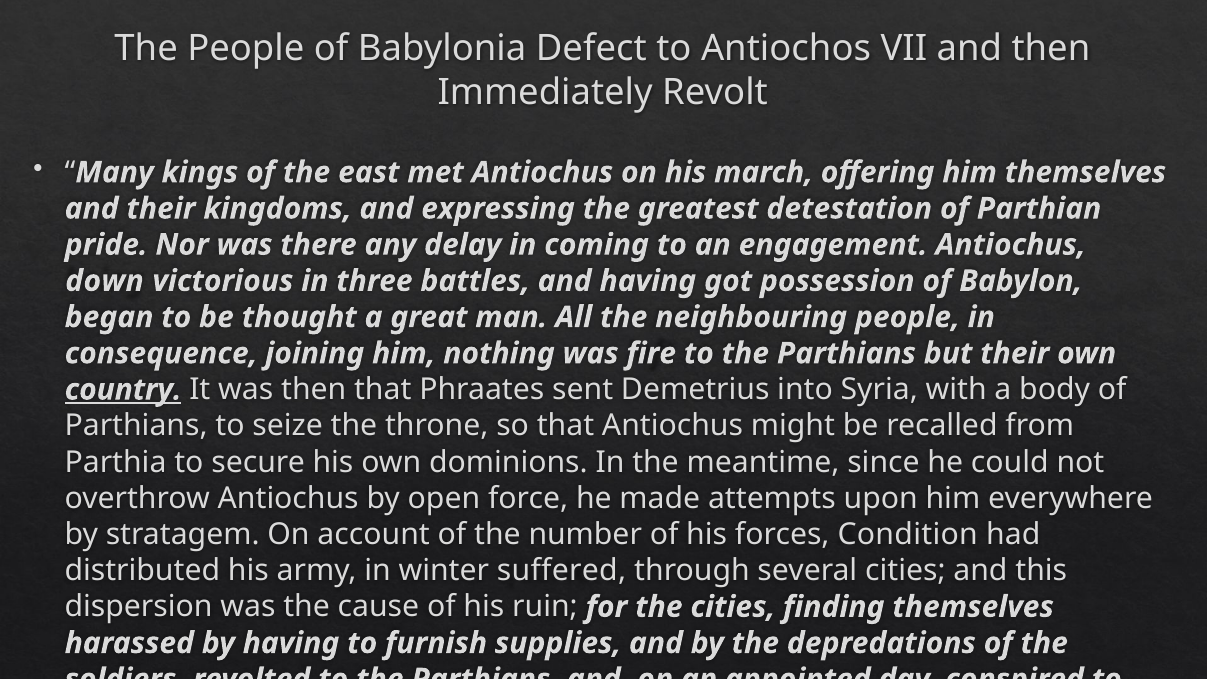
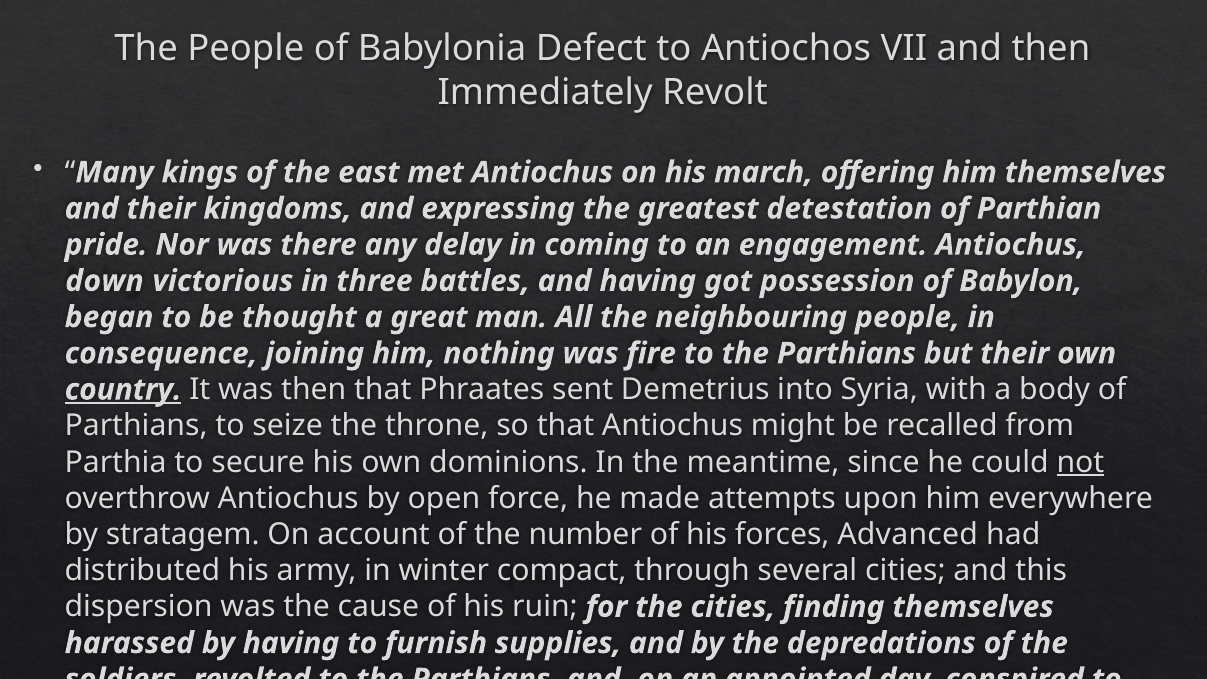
not at (1080, 462) underline: none -> present
Condition: Condition -> Advanced
suffered: suffered -> compact
